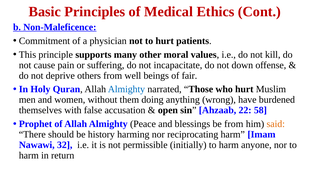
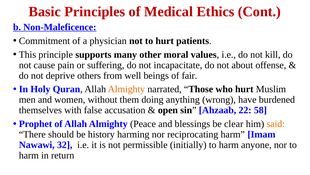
down: down -> about
Almighty at (126, 89) colour: blue -> orange
be from: from -> clear
